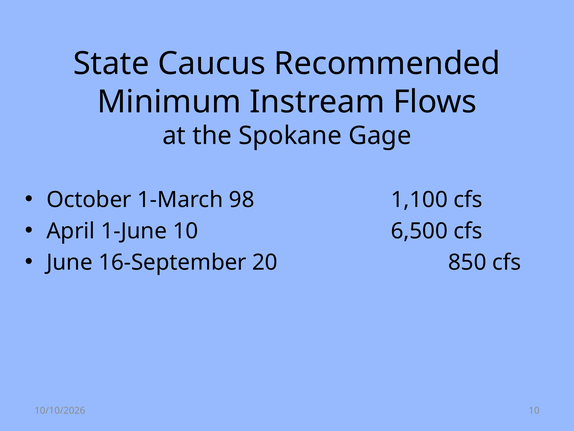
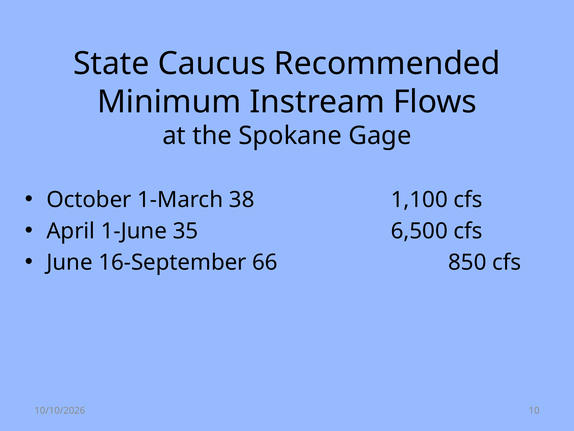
98: 98 -> 38
1-June 10: 10 -> 35
20: 20 -> 66
